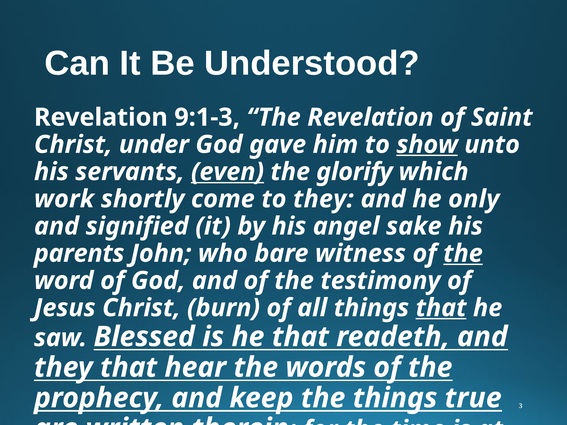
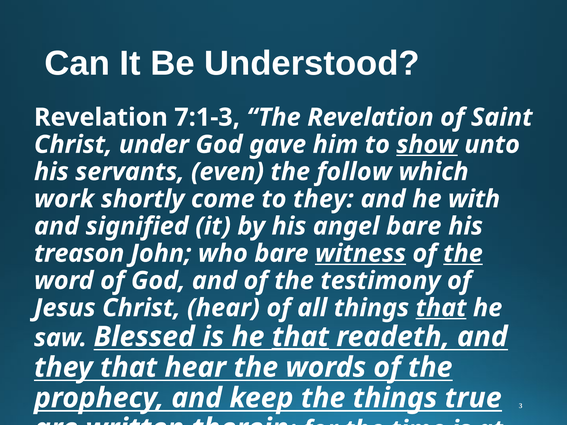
9:1-3: 9:1-3 -> 7:1-3
even underline: present -> none
glorify: glorify -> follow
only: only -> with
angel sake: sake -> bare
parents: parents -> treason
witness underline: none -> present
Christ burn: burn -> hear
that at (300, 337) underline: none -> present
